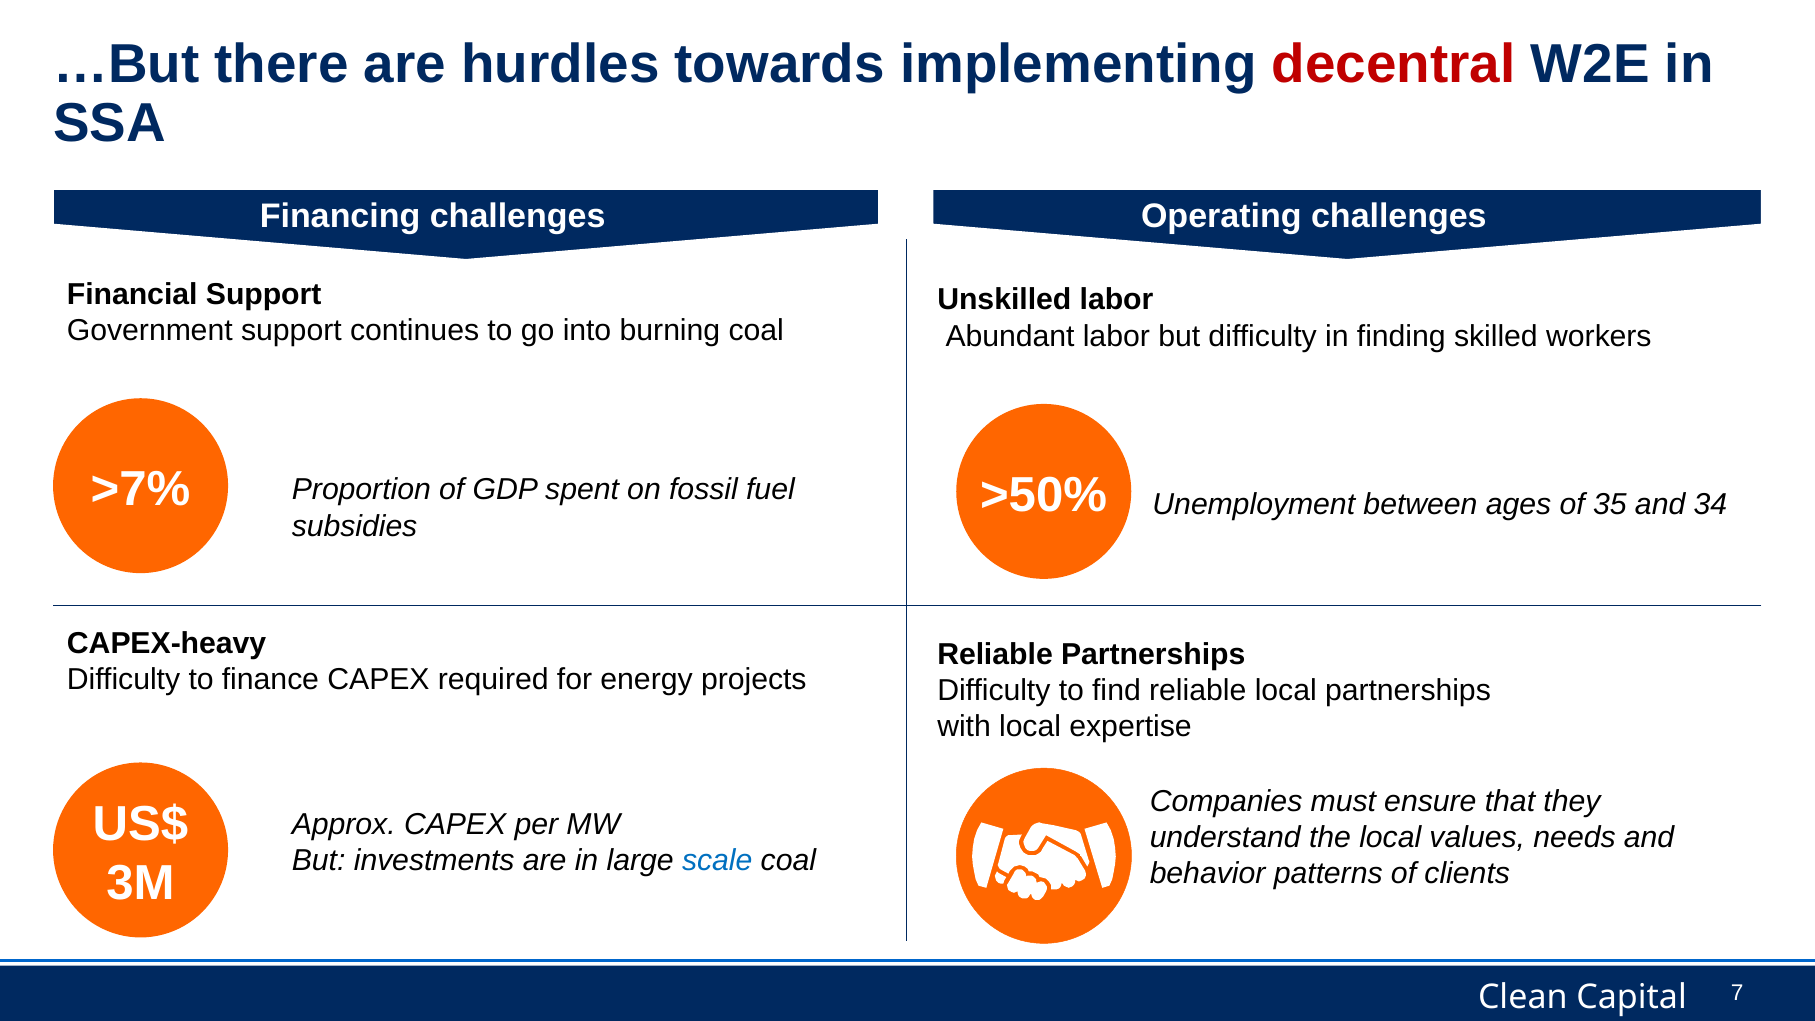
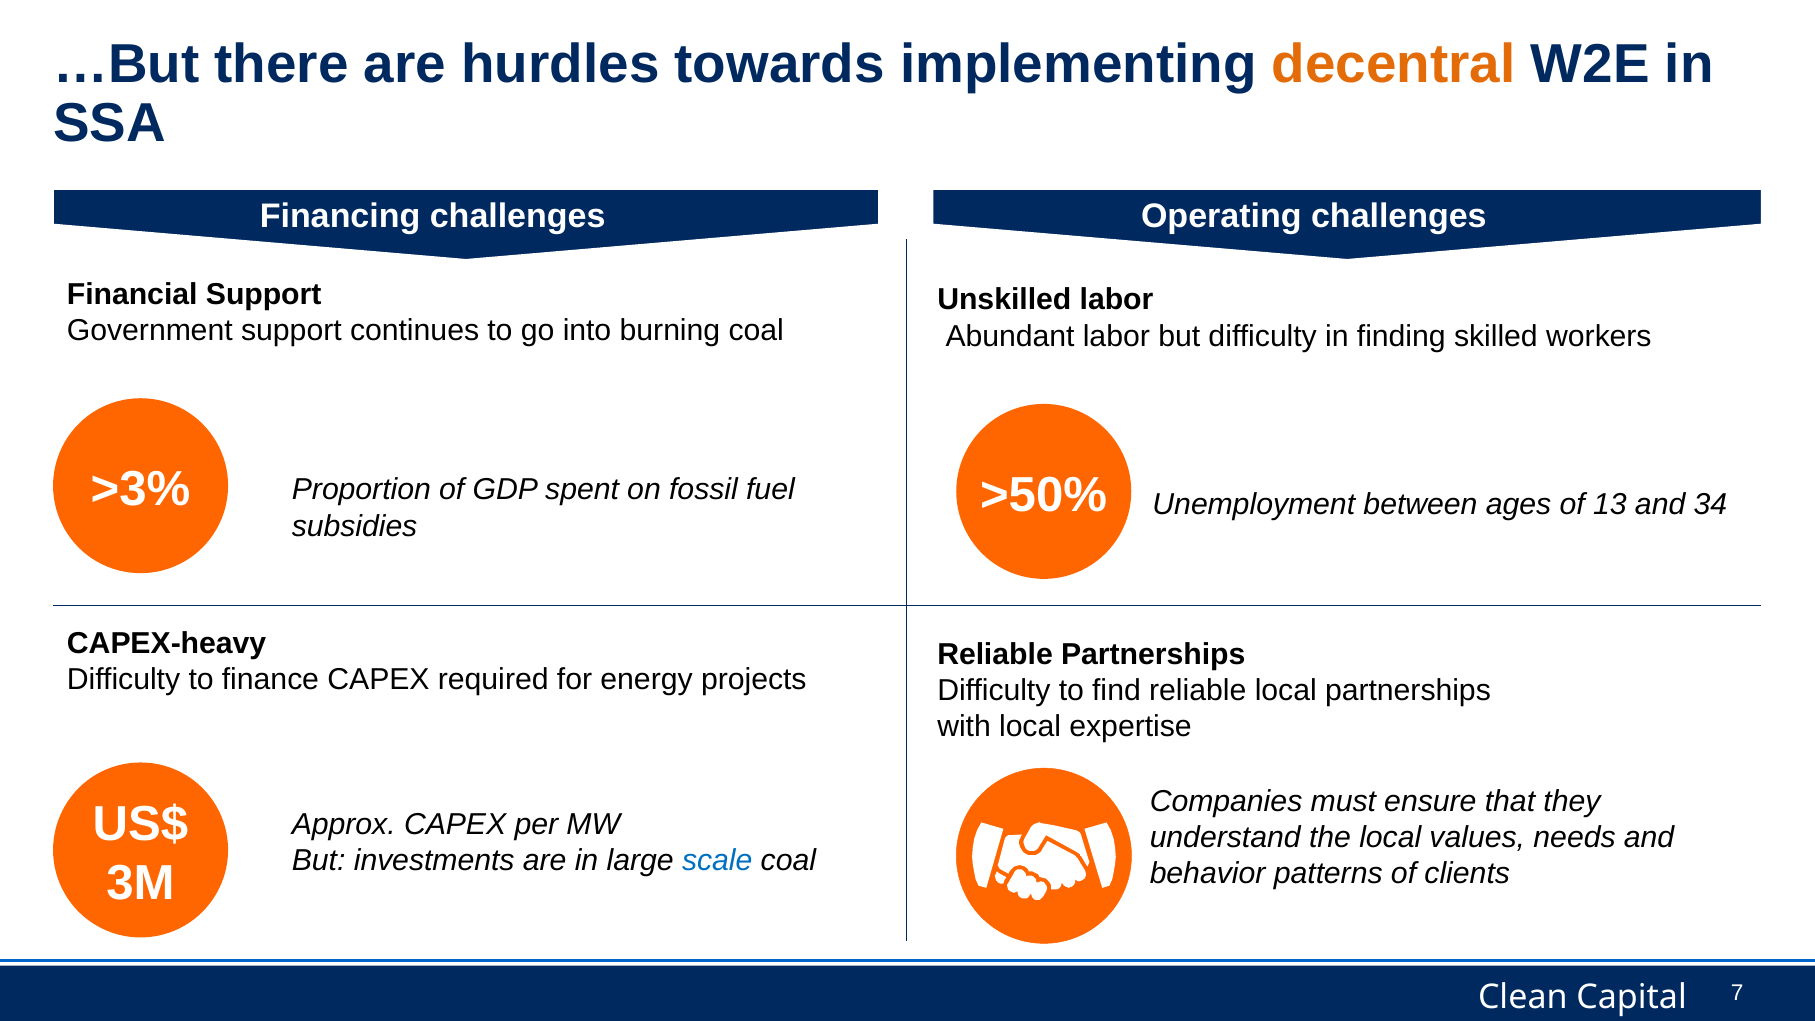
decentral colour: red -> orange
>7%: >7% -> >3%
35: 35 -> 13
